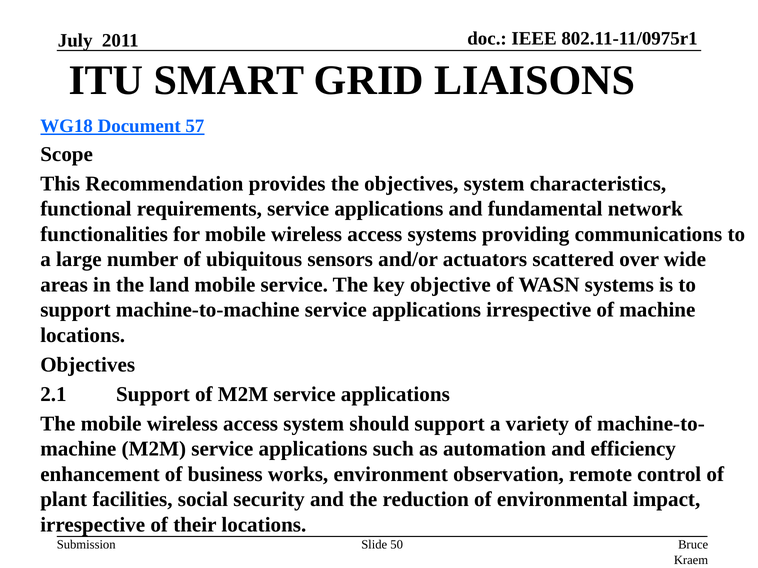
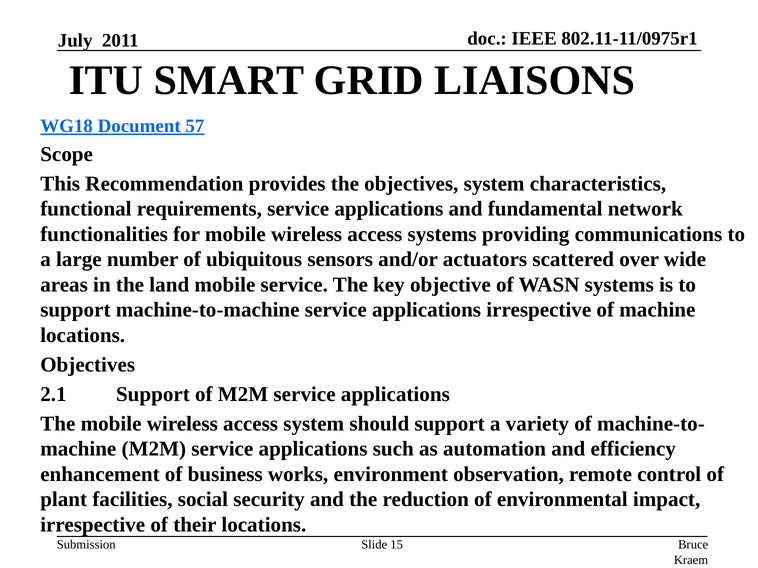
50: 50 -> 15
